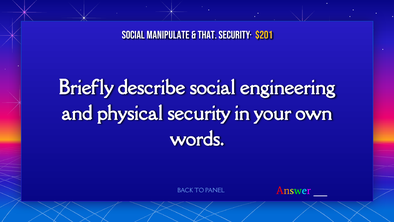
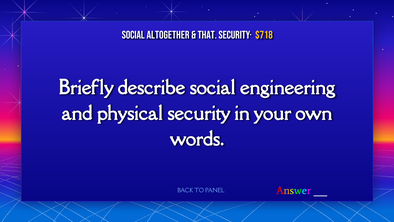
manipulate: manipulate -> altogether
$201: $201 -> $718
